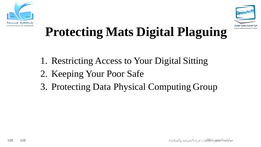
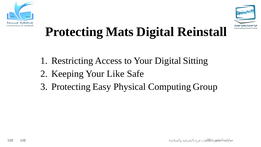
Plaguing: Plaguing -> Reinstall
Poor: Poor -> Like
Data: Data -> Easy
